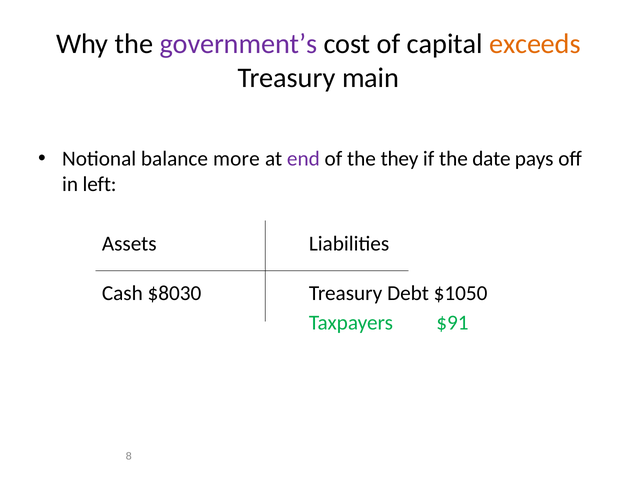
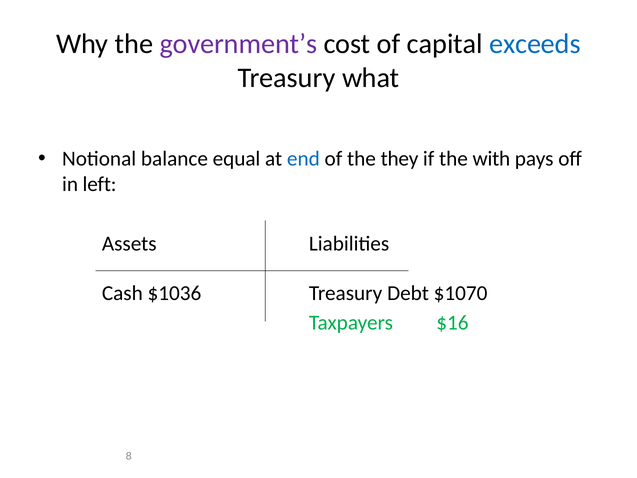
exceeds colour: orange -> blue
main: main -> what
more: more -> equal
end colour: purple -> blue
date: date -> with
$8030: $8030 -> $1036
$1050: $1050 -> $1070
$91: $91 -> $16
